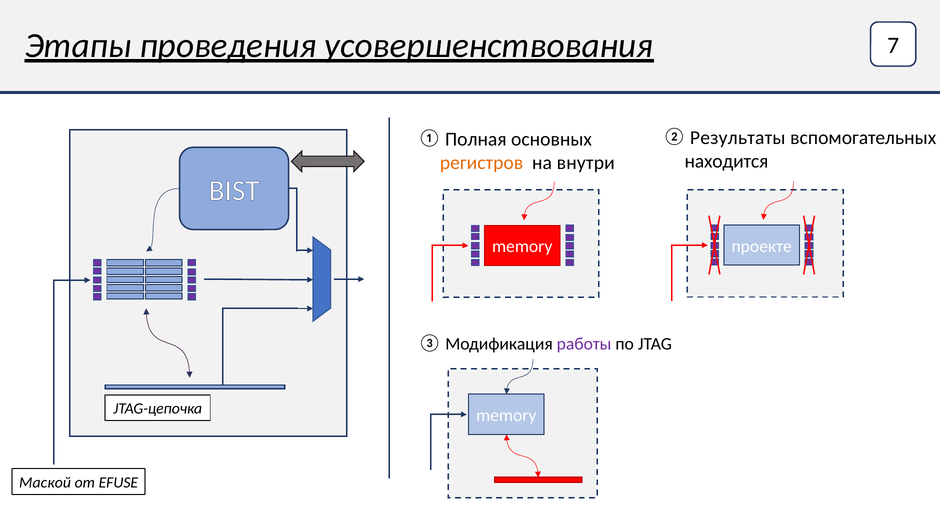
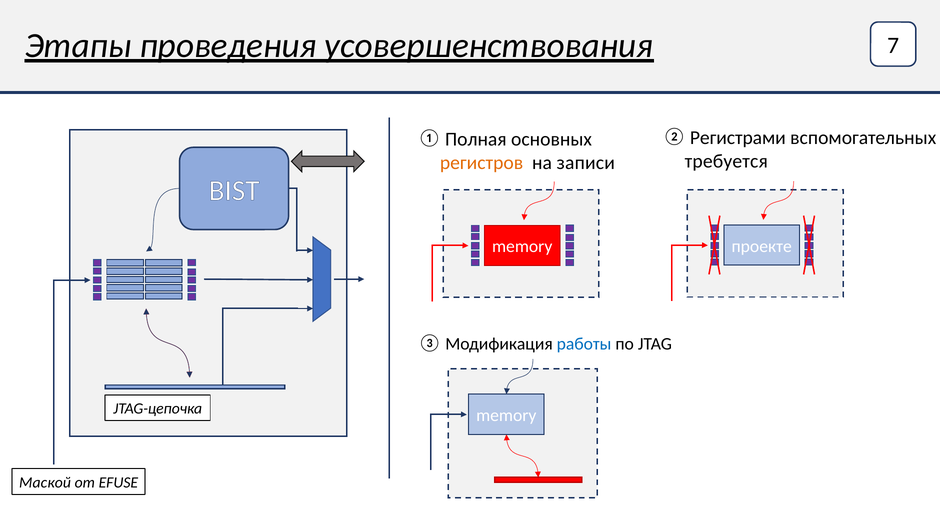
Результаты: Результаты -> Регистрами
находится: находится -> требуется
внутри: внутри -> записи
работы colour: purple -> blue
